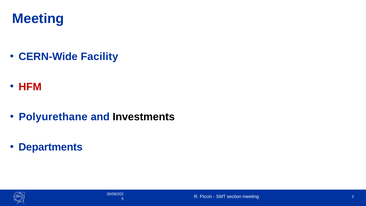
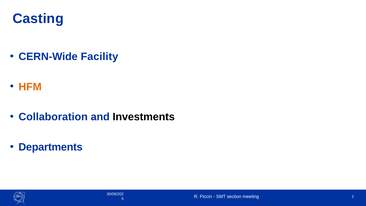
Meeting at (38, 19): Meeting -> Casting
HFM colour: red -> orange
Polyurethane: Polyurethane -> Collaboration
